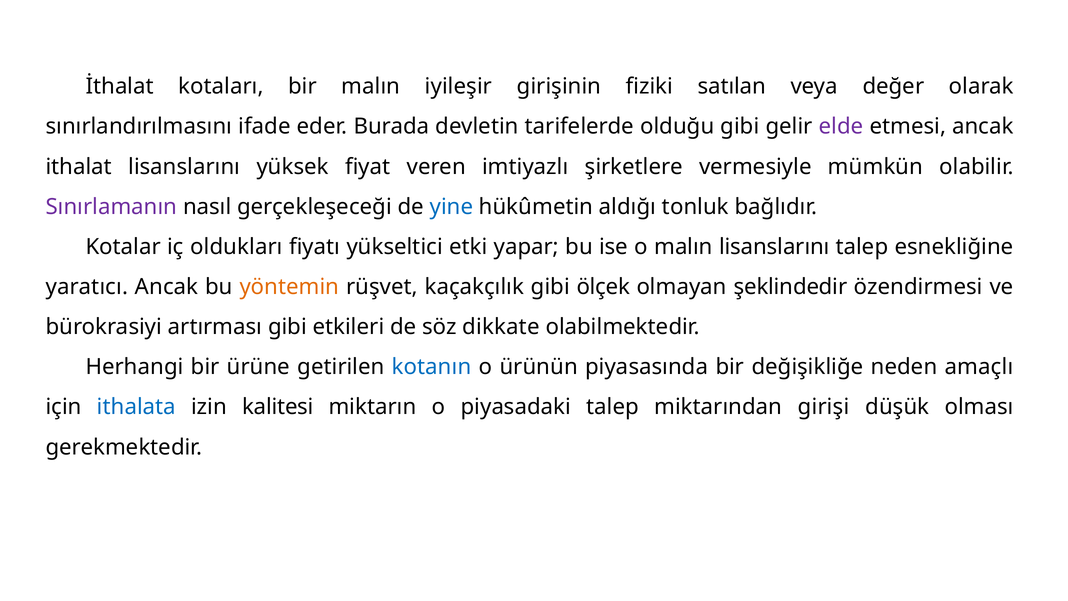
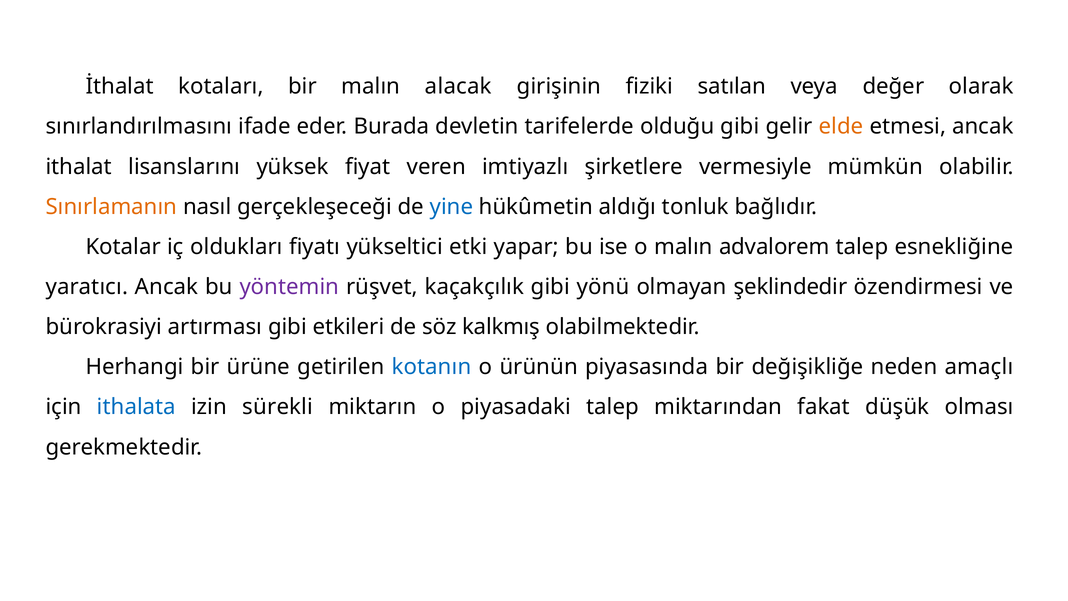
iyileşir: iyileşir -> alacak
elde colour: purple -> orange
Sınırlamanın colour: purple -> orange
malın lisanslarını: lisanslarını -> advalorem
yöntemin colour: orange -> purple
ölçek: ölçek -> yönü
dikkate: dikkate -> kalkmış
kalitesi: kalitesi -> sürekli
girişi: girişi -> fakat
